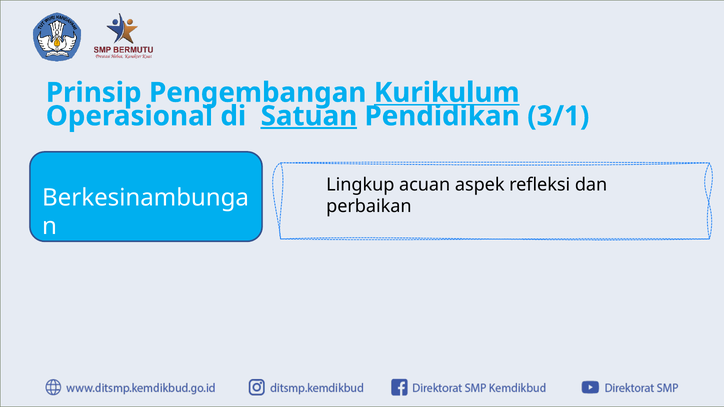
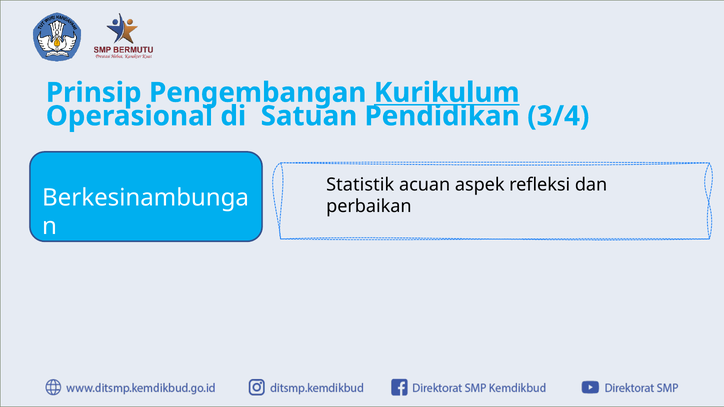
Satuan underline: present -> none
3/1: 3/1 -> 3/4
Lingkup: Lingkup -> Statistik
